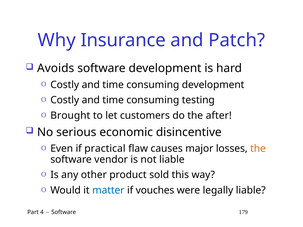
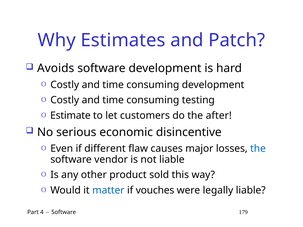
Insurance: Insurance -> Estimates
Brought: Brought -> Estimate
practical: practical -> different
the at (258, 149) colour: orange -> blue
